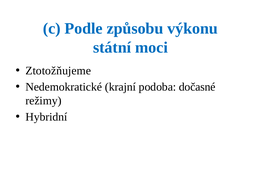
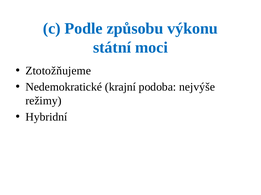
dočasné: dočasné -> nejvýše
